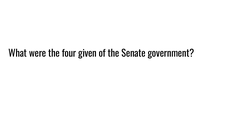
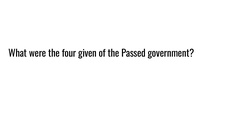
Senate: Senate -> Passed
